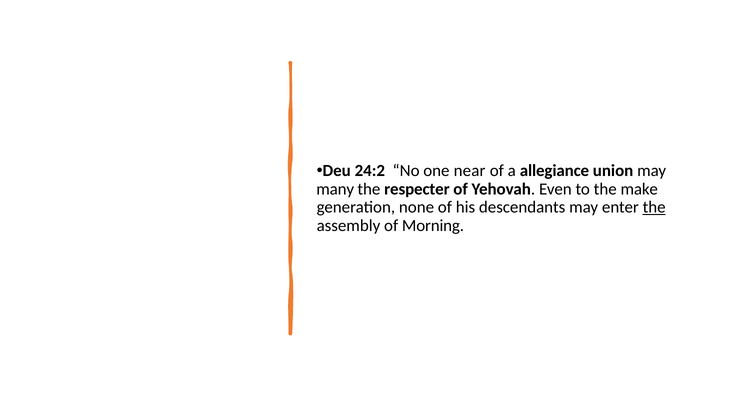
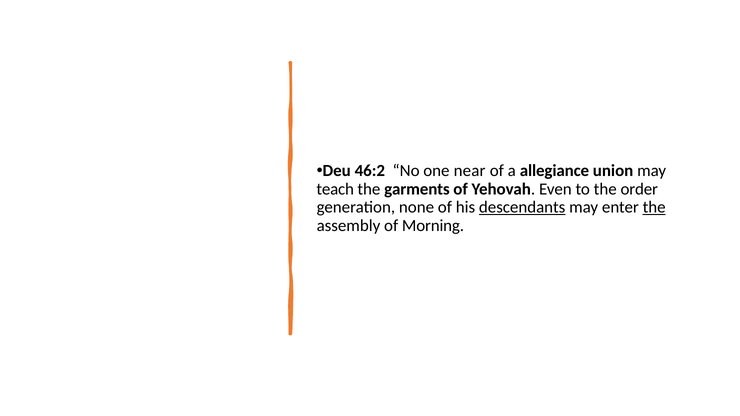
24:2: 24:2 -> 46:2
many: many -> teach
respecter: respecter -> garments
make: make -> order
descendants underline: none -> present
